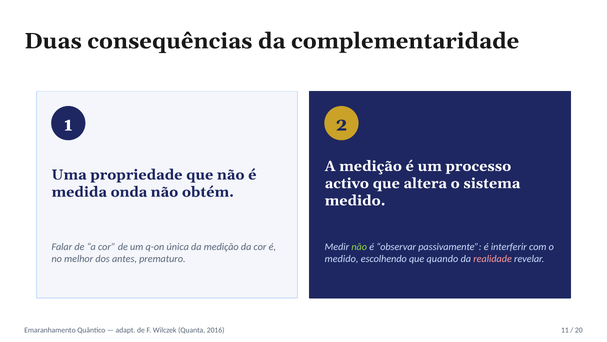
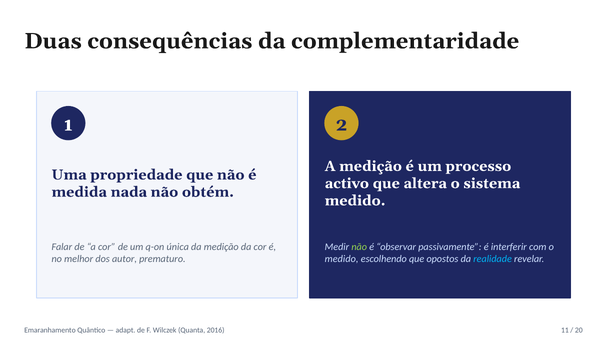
onda: onda -> nada
antes: antes -> autor
quando: quando -> opostos
realidade colour: pink -> light blue
